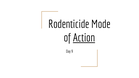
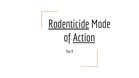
Rodenticide underline: none -> present
